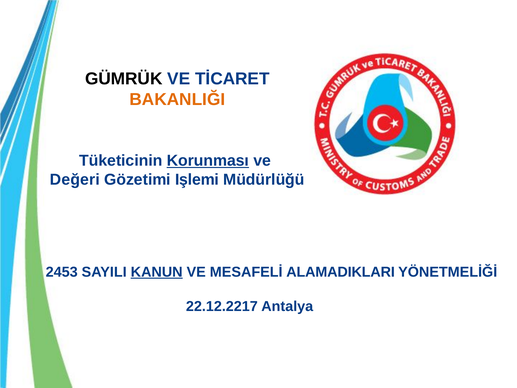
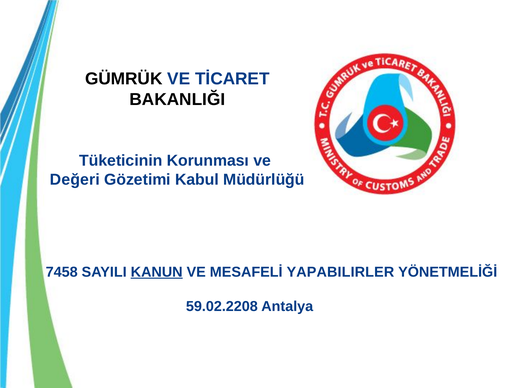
BAKANLIĞI colour: orange -> black
Korunması underline: present -> none
Işlemi: Işlemi -> Kabul
2453: 2453 -> 7458
ALAMADIKLARI: ALAMADIKLARI -> YAPABILIRLER
22.12.2217: 22.12.2217 -> 59.02.2208
